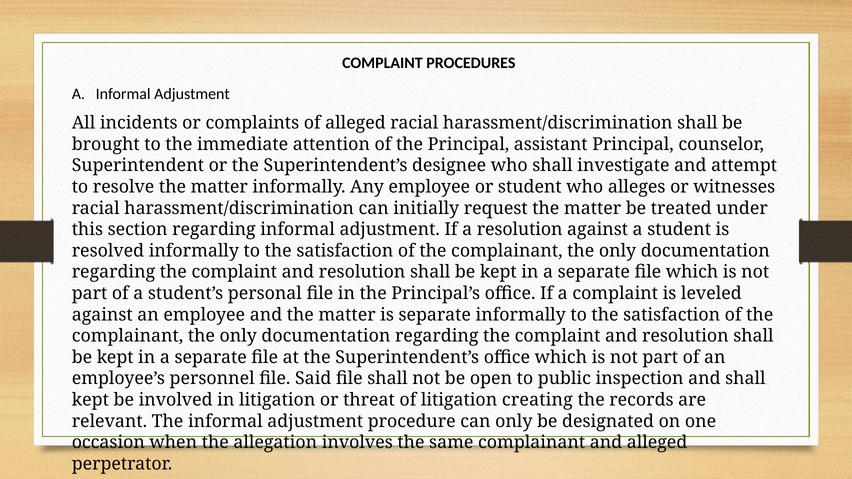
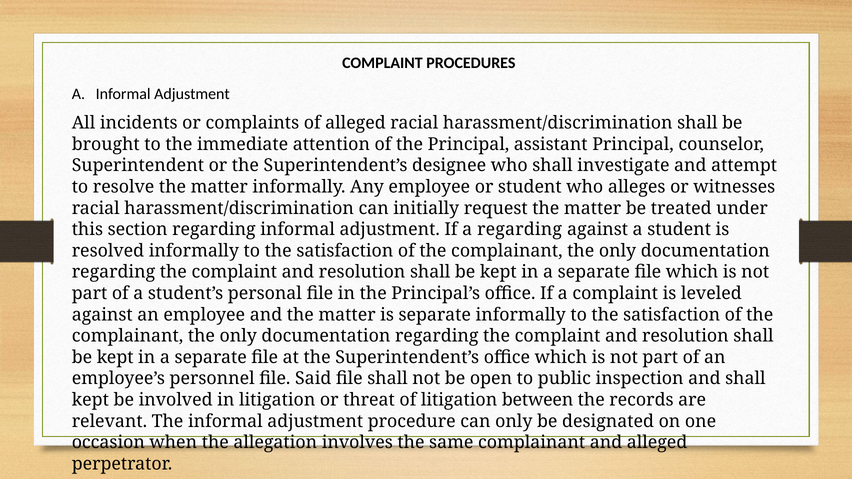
a resolution: resolution -> regarding
creating: creating -> between
